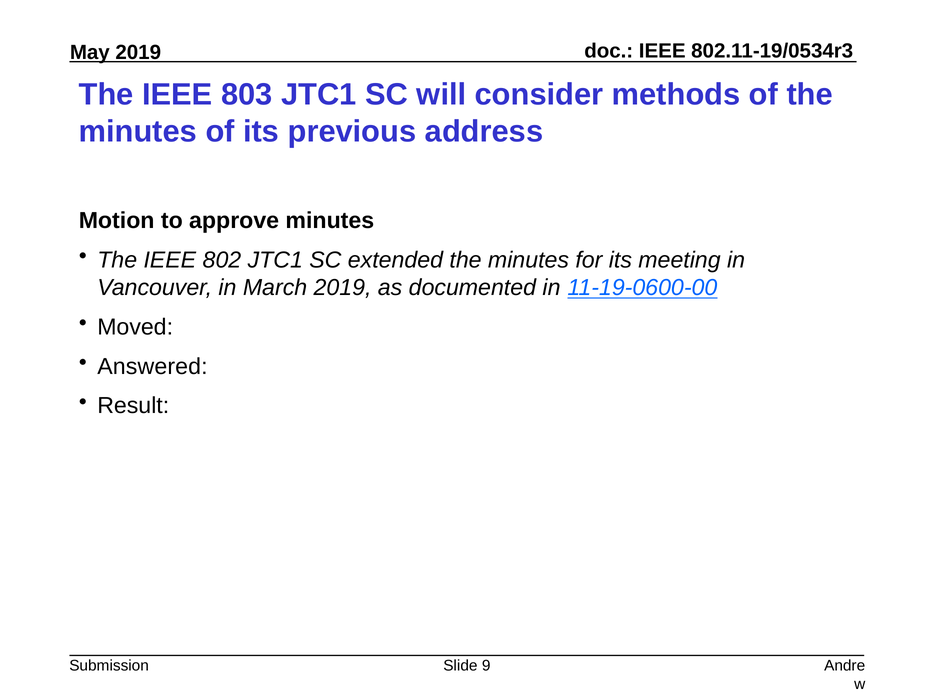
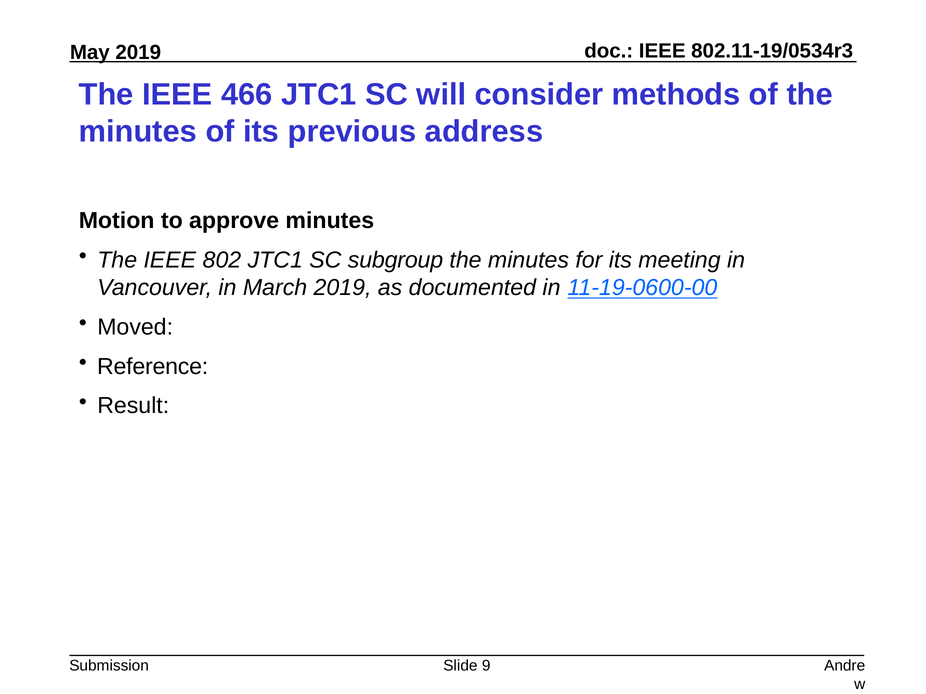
803: 803 -> 466
extended: extended -> subgroup
Answered: Answered -> Reference
